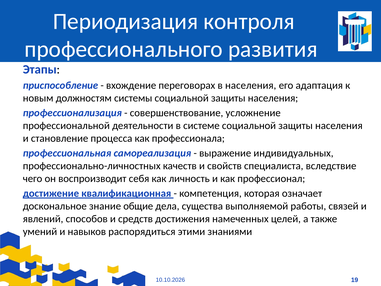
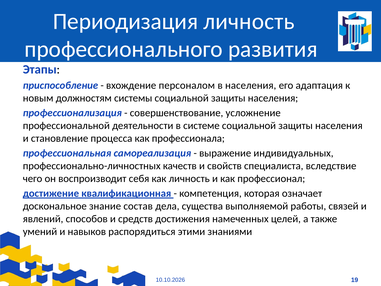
Периодизация контроля: контроля -> личность
переговорах: переговорах -> персоналом
общие: общие -> состав
